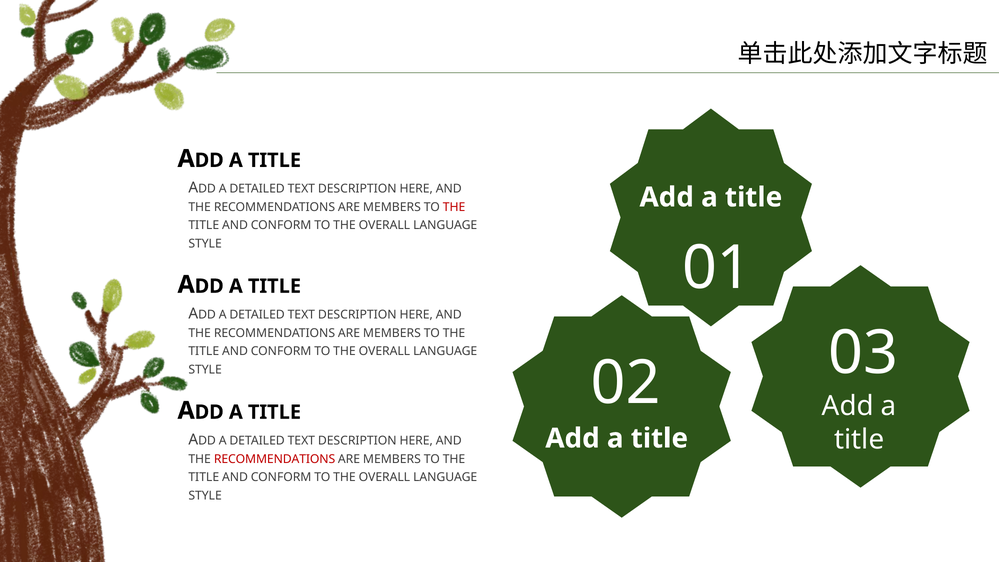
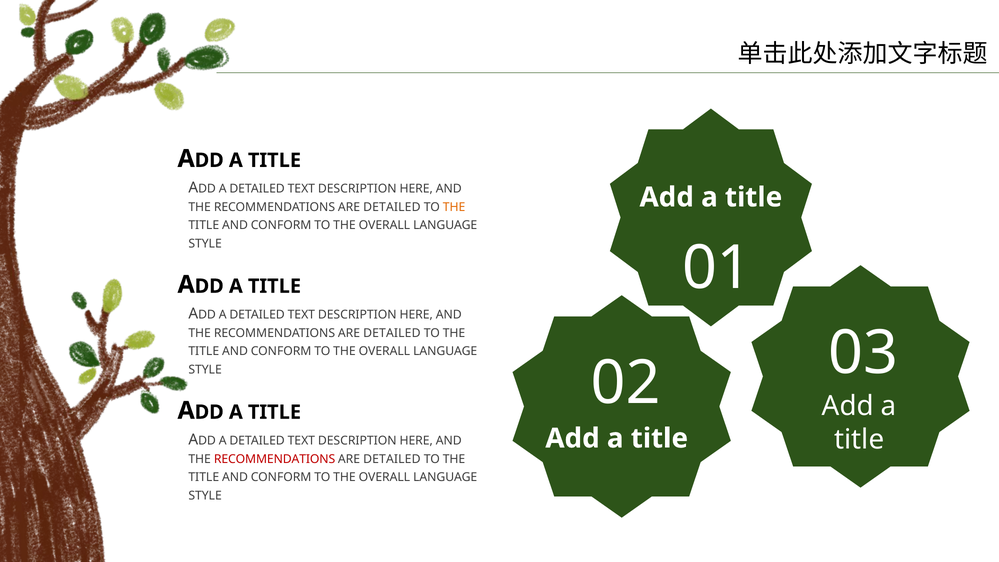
MEMBERS at (392, 207): MEMBERS -> DETAILED
THE at (454, 207) colour: red -> orange
MEMBERS at (392, 333): MEMBERS -> DETAILED
MEMBERS at (392, 459): MEMBERS -> DETAILED
